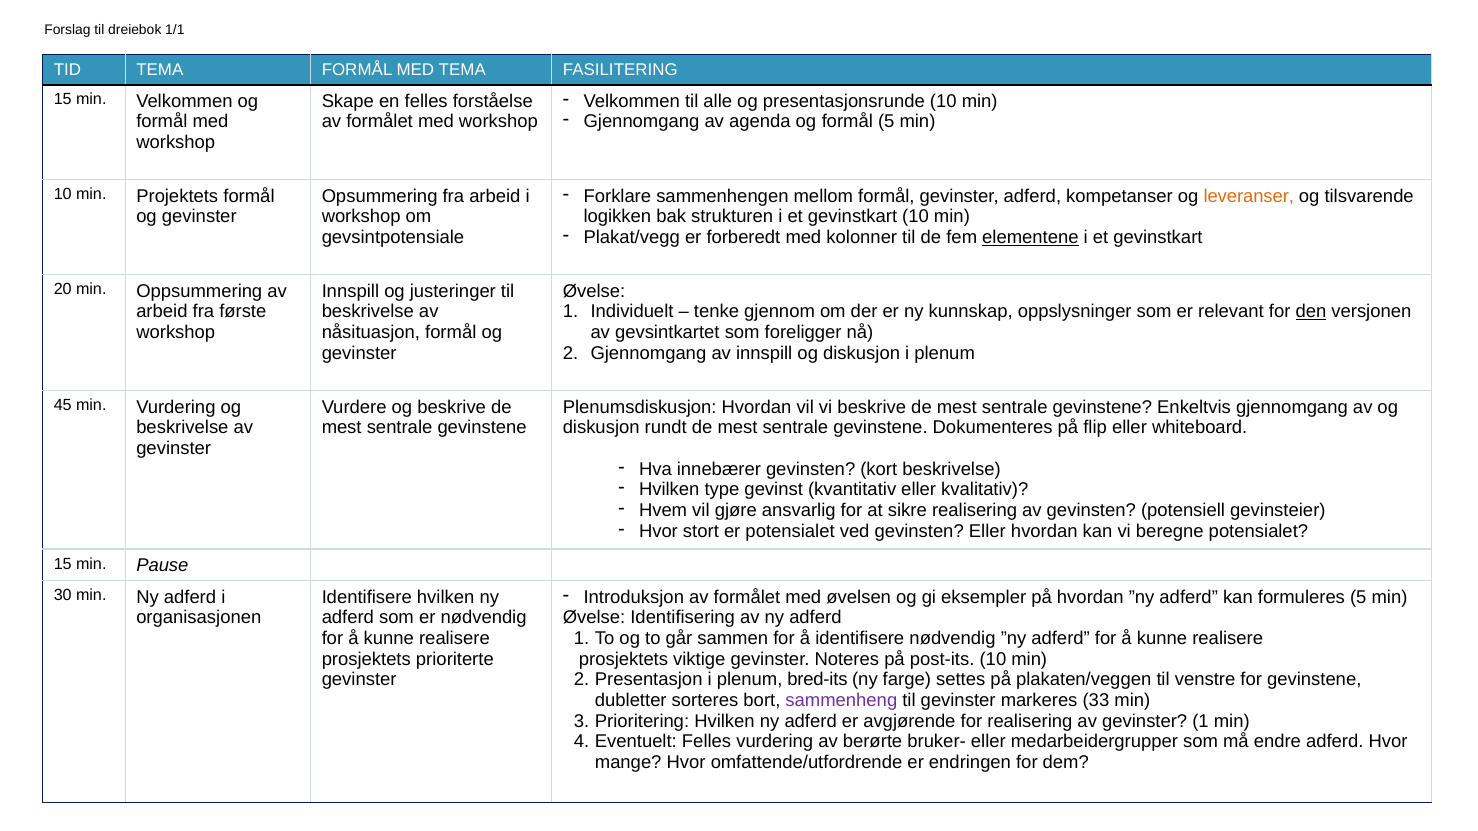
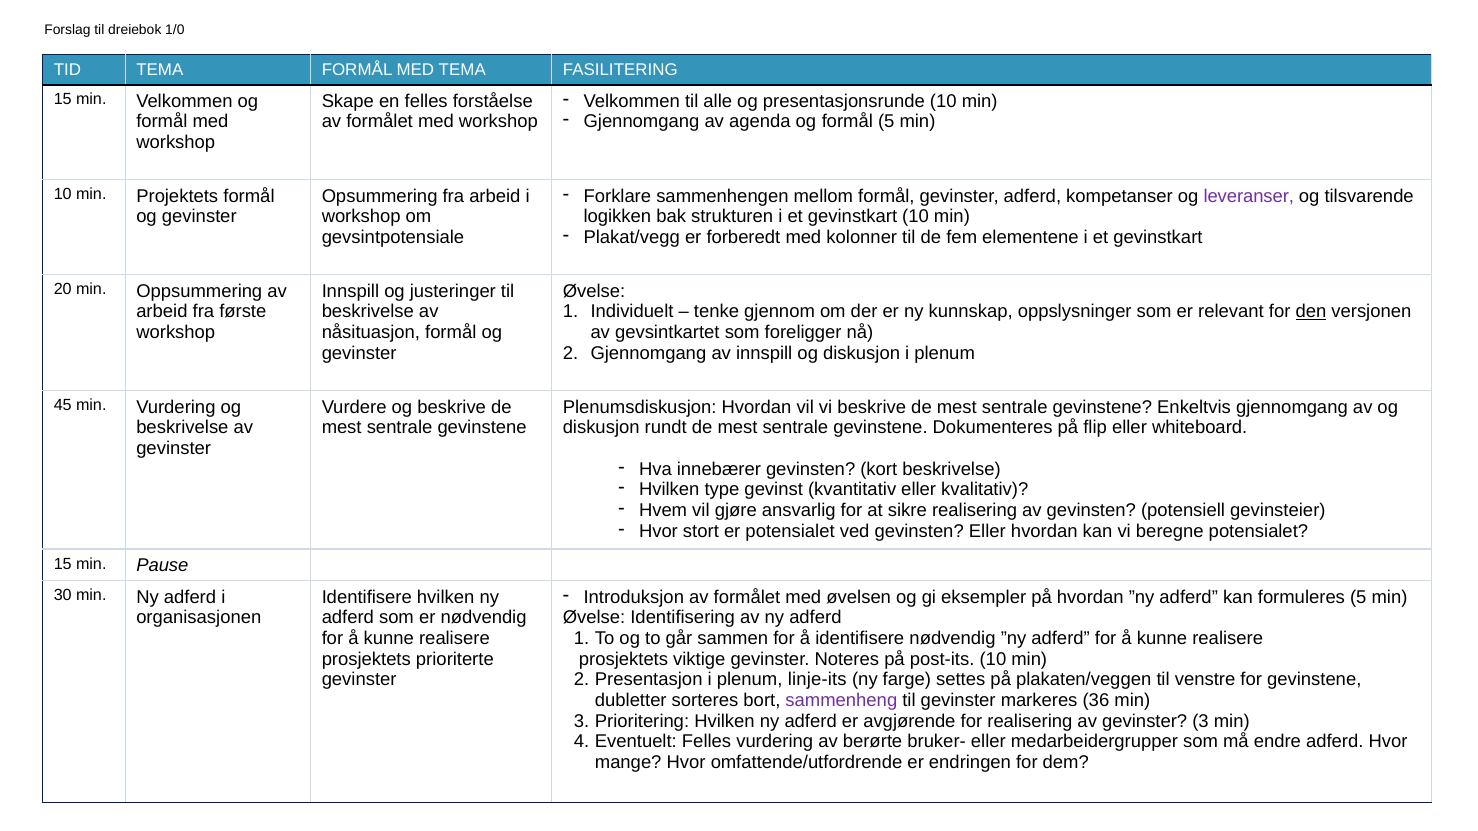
1/1: 1/1 -> 1/0
leveranser colour: orange -> purple
elementene underline: present -> none
bred-its: bred-its -> linje-its
33: 33 -> 36
gevinster 1: 1 -> 3
